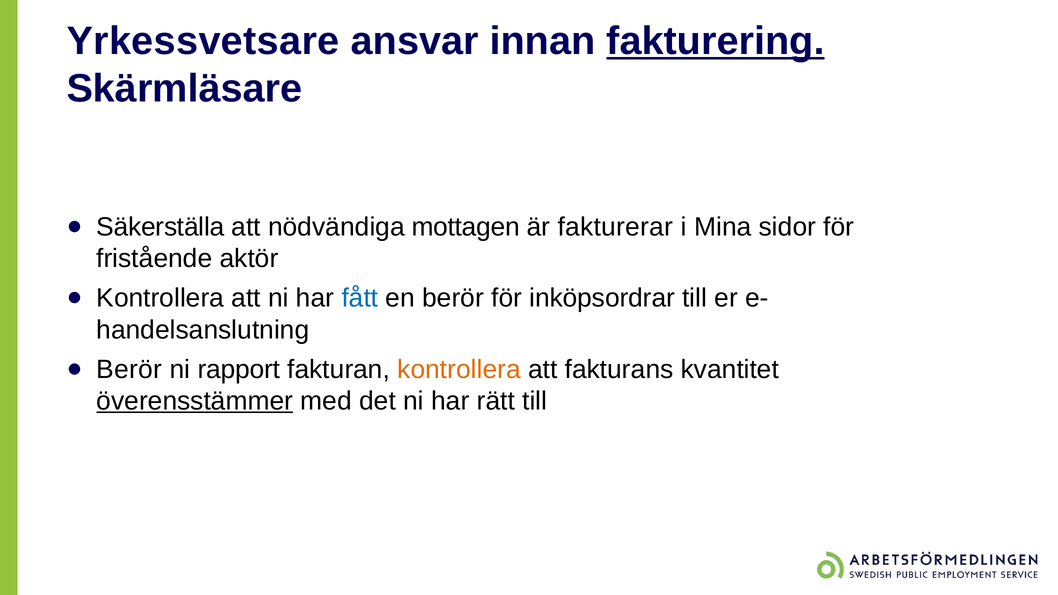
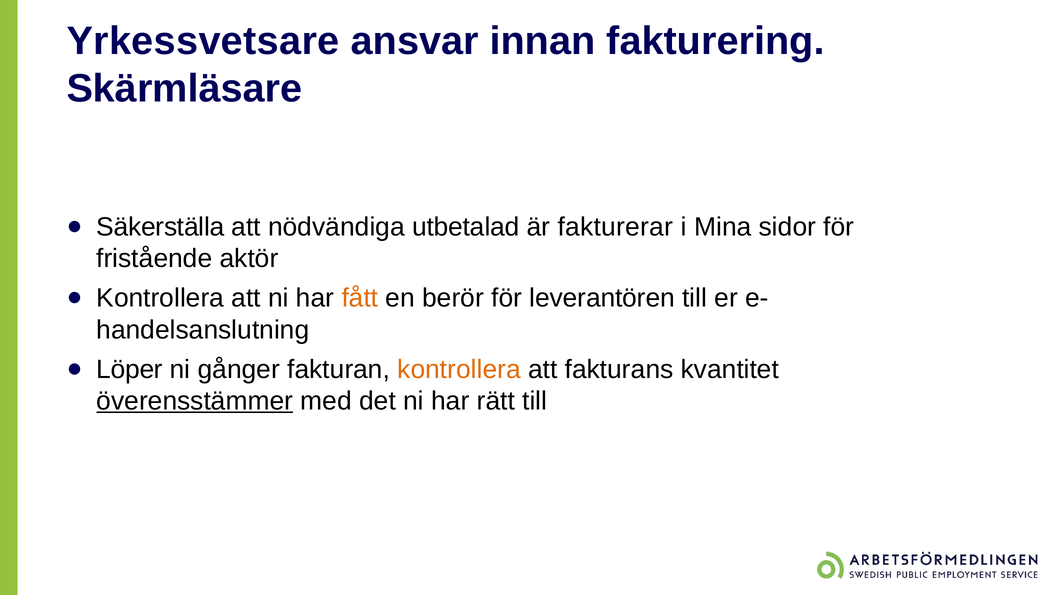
fakturering underline: present -> none
mottagen: mottagen -> utbetalad
fått colour: blue -> orange
inköpsordrar: inköpsordrar -> leverantören
Berör at (129, 369): Berör -> Löper
rapport: rapport -> gånger
